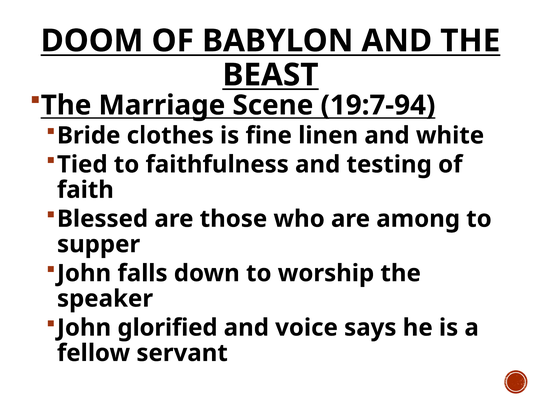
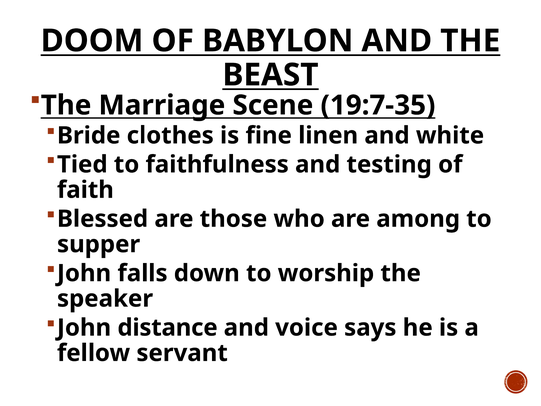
19:7-94: 19:7-94 -> 19:7-35
glorified: glorified -> distance
